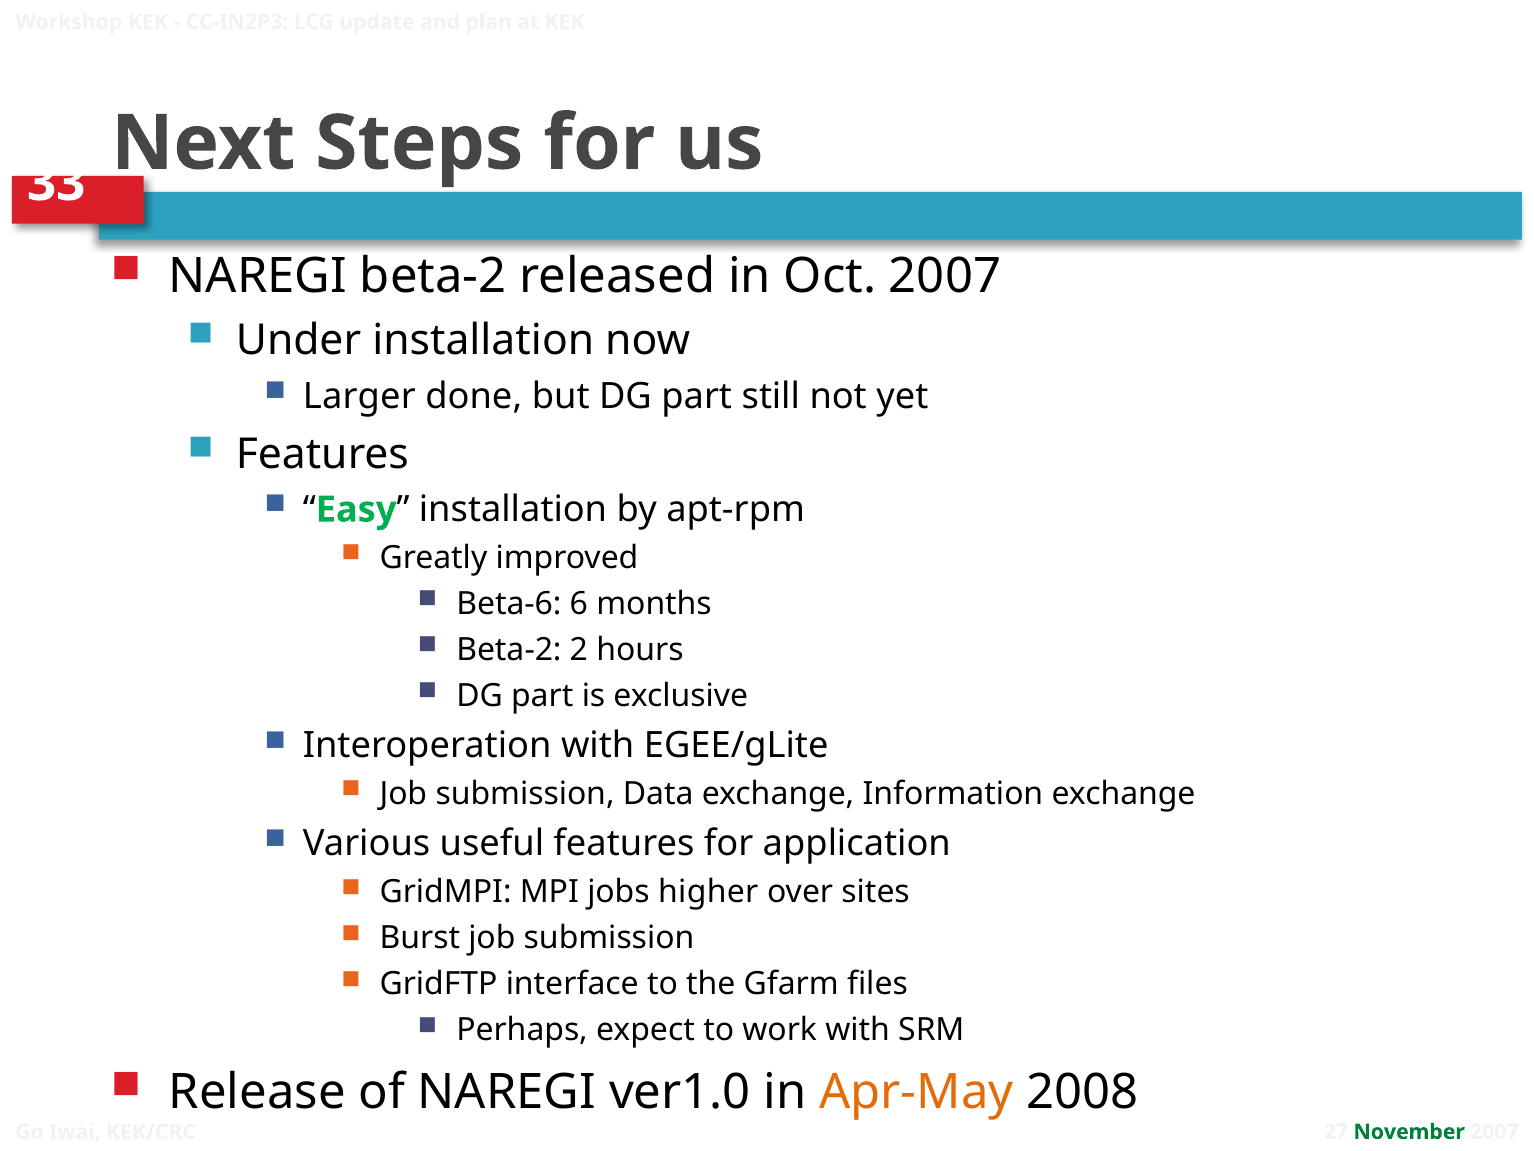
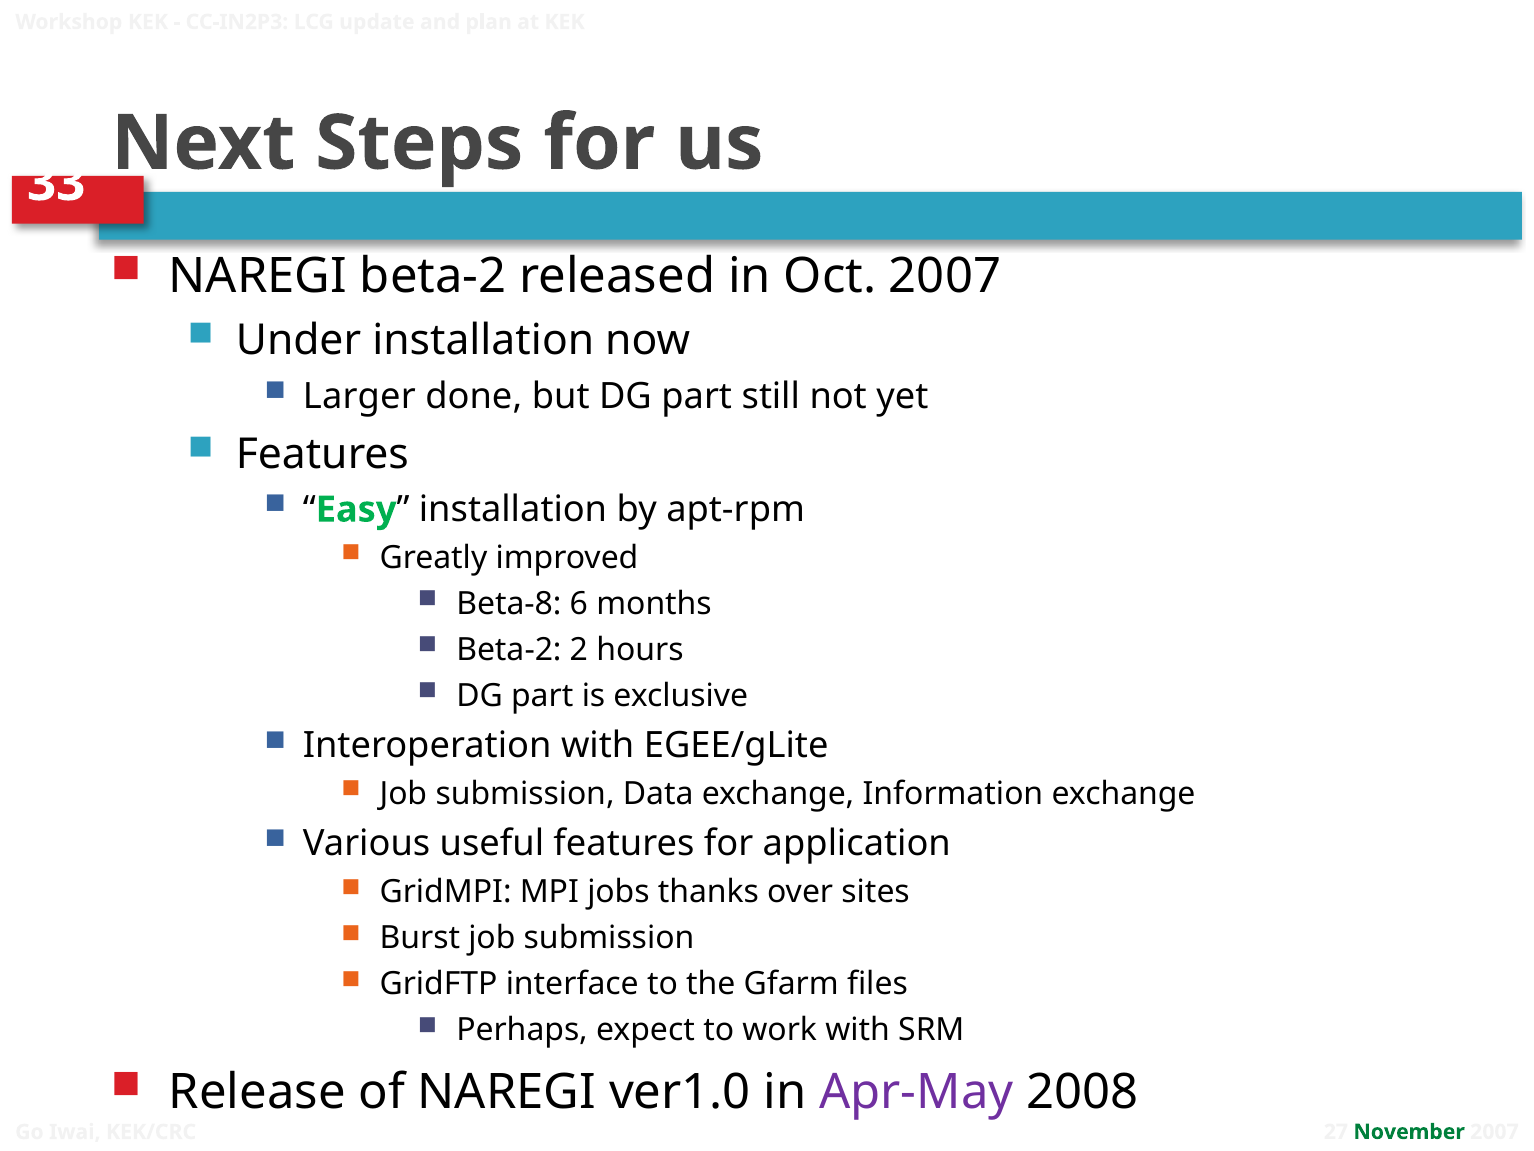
Beta-6: Beta-6 -> Beta-8
higher: higher -> thanks
Apr-May colour: orange -> purple
